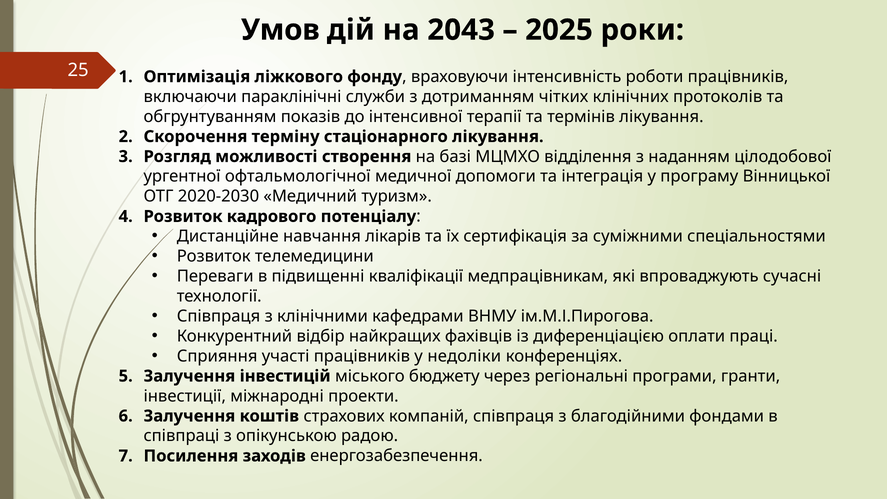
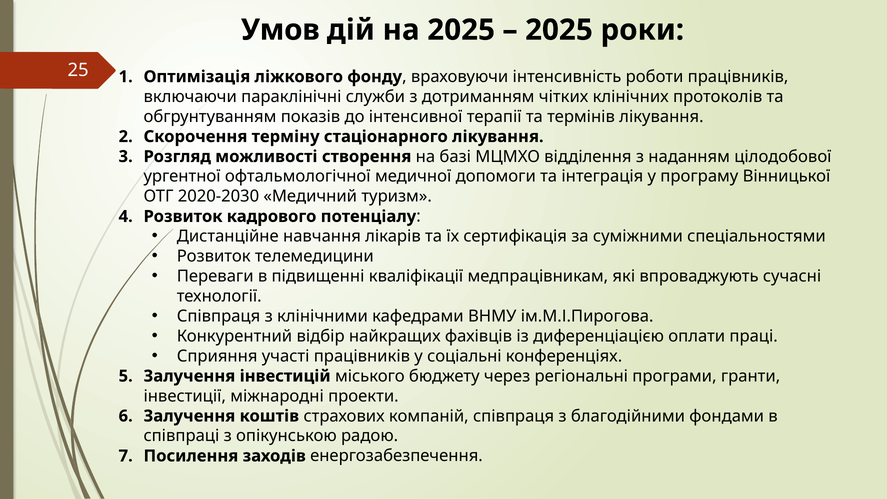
на 2043: 2043 -> 2025
недоліки: недоліки -> соціальні
